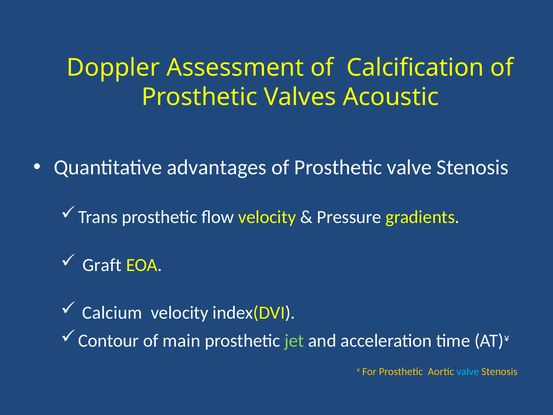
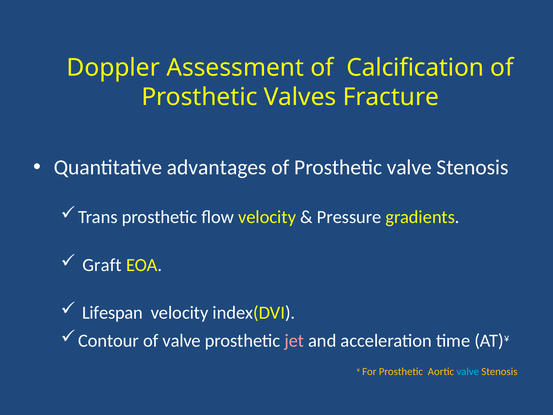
Acoustic: Acoustic -> Fracture
Calcium: Calcium -> Lifespan
of main: main -> valve
jet colour: light green -> pink
